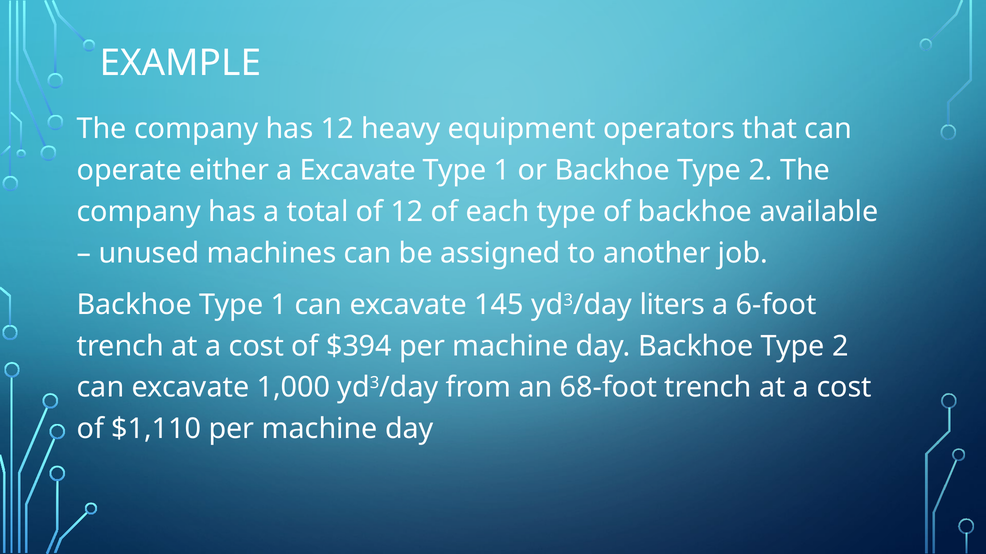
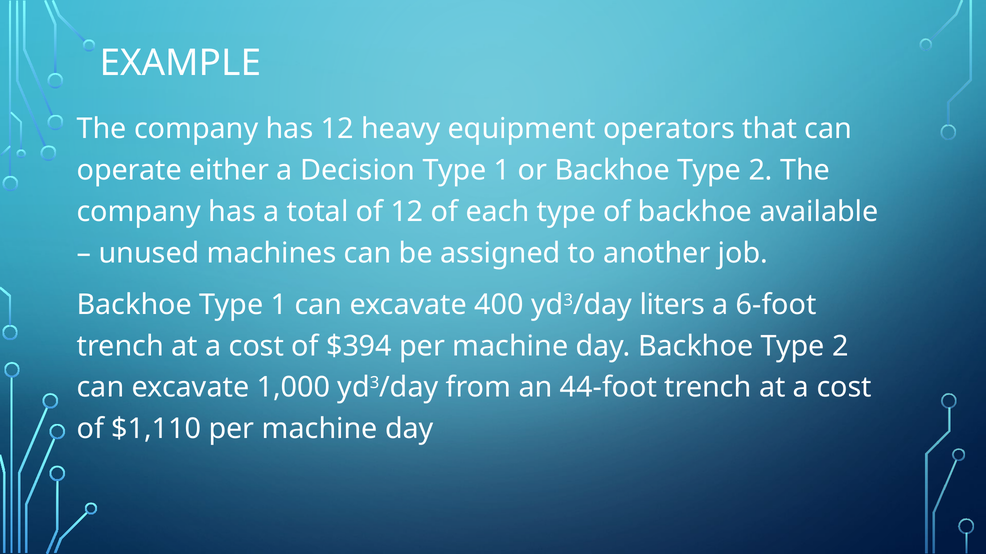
a Excavate: Excavate -> Decision
145: 145 -> 400
68-foot: 68-foot -> 44-foot
